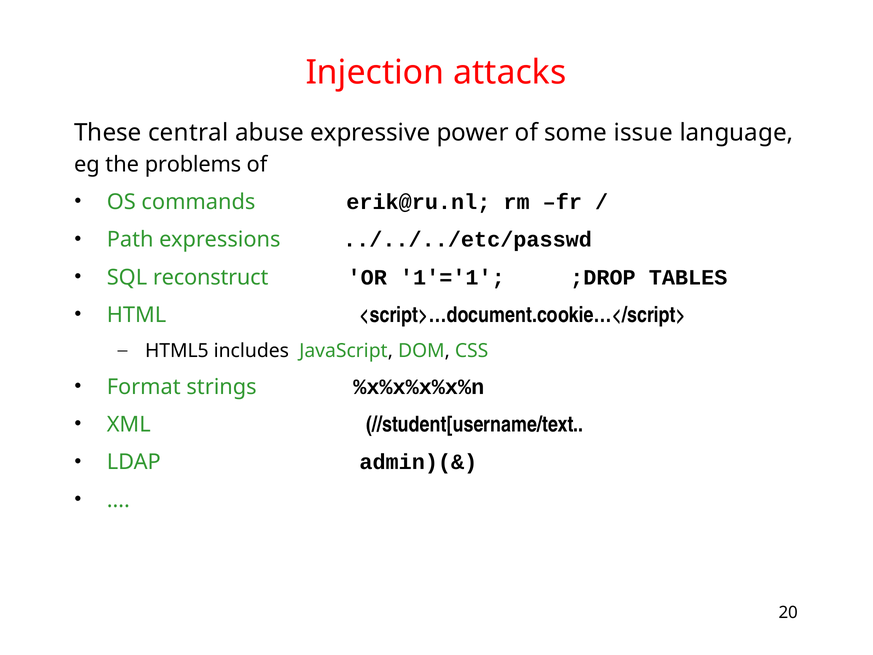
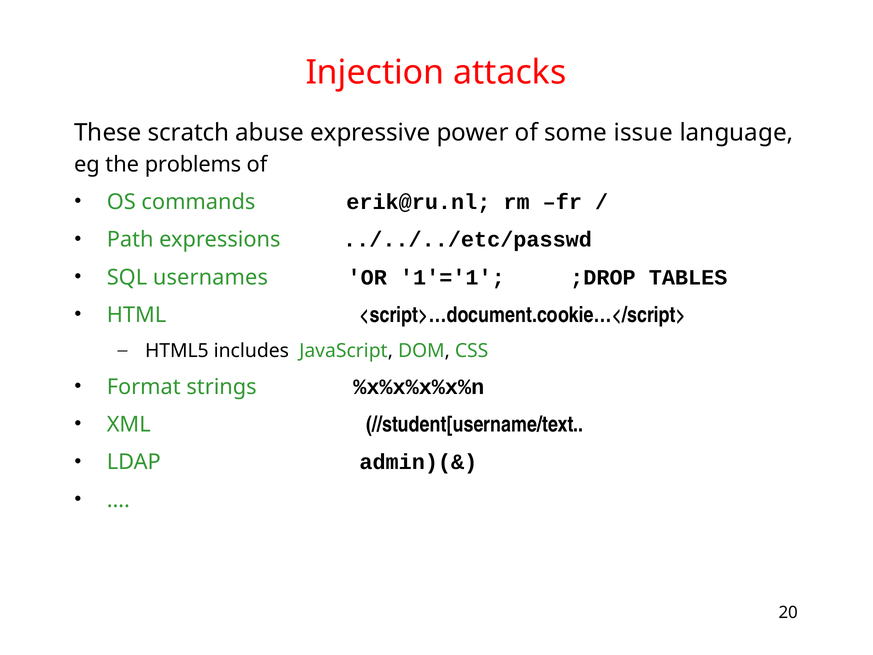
central: central -> scratch
reconstruct: reconstruct -> usernames
